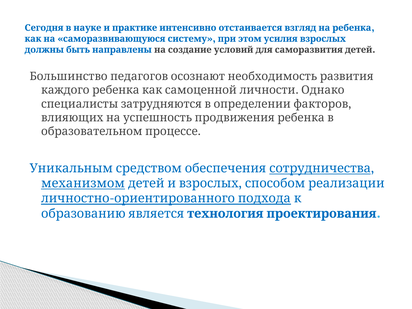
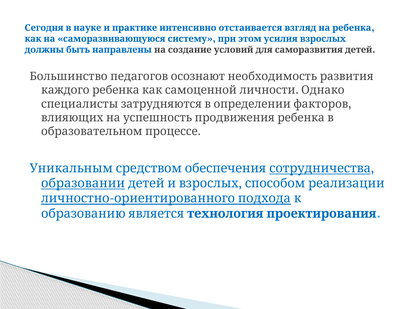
механизмом: механизмом -> образовании
